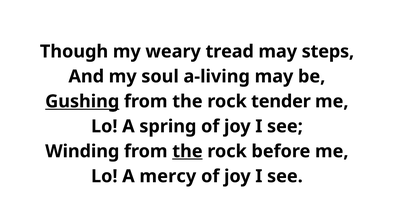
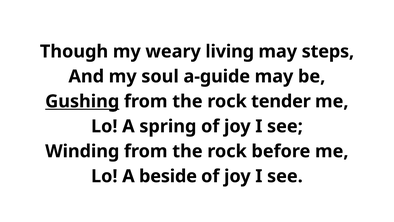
tread: tread -> living
a-living: a-living -> a-guide
the at (187, 151) underline: present -> none
mercy: mercy -> beside
